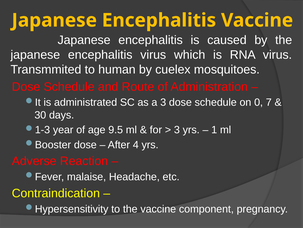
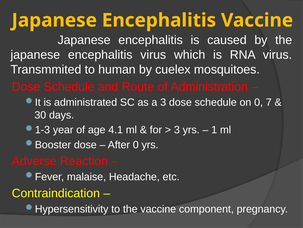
9.5: 9.5 -> 4.1
After 4: 4 -> 0
